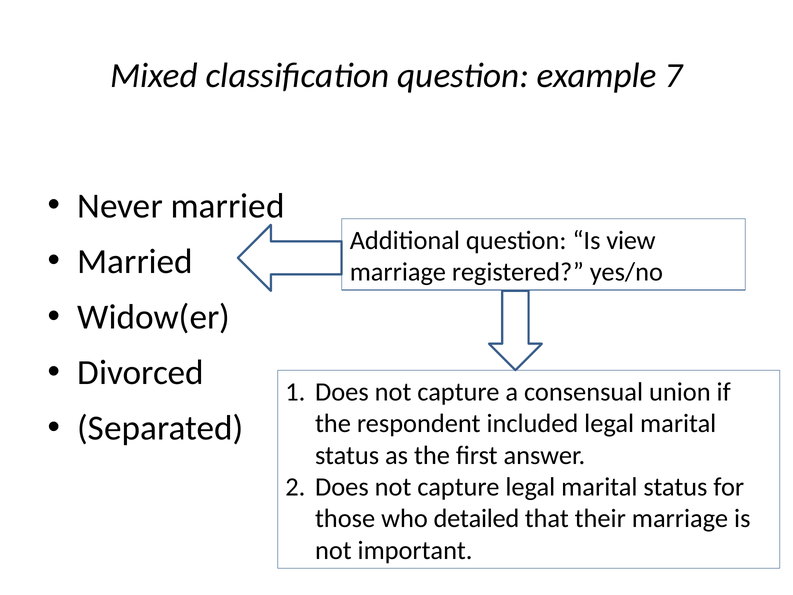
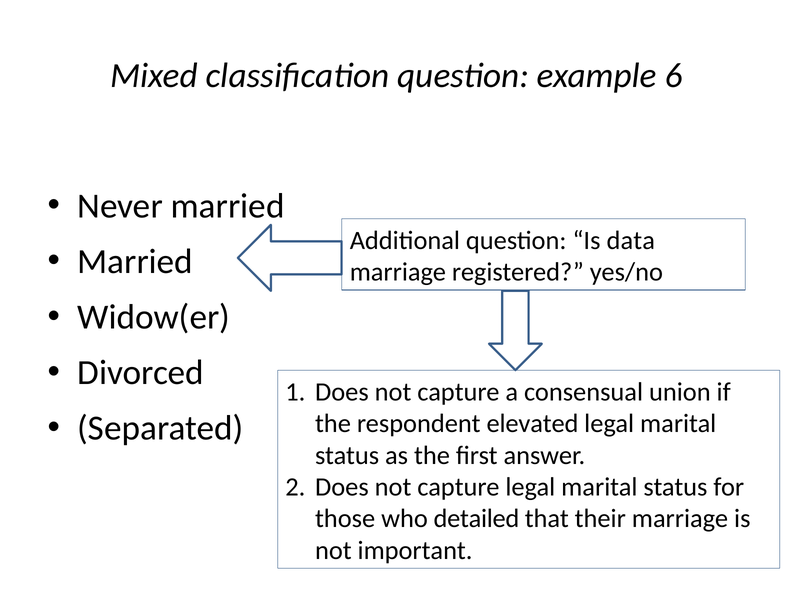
7: 7 -> 6
view: view -> data
included: included -> elevated
